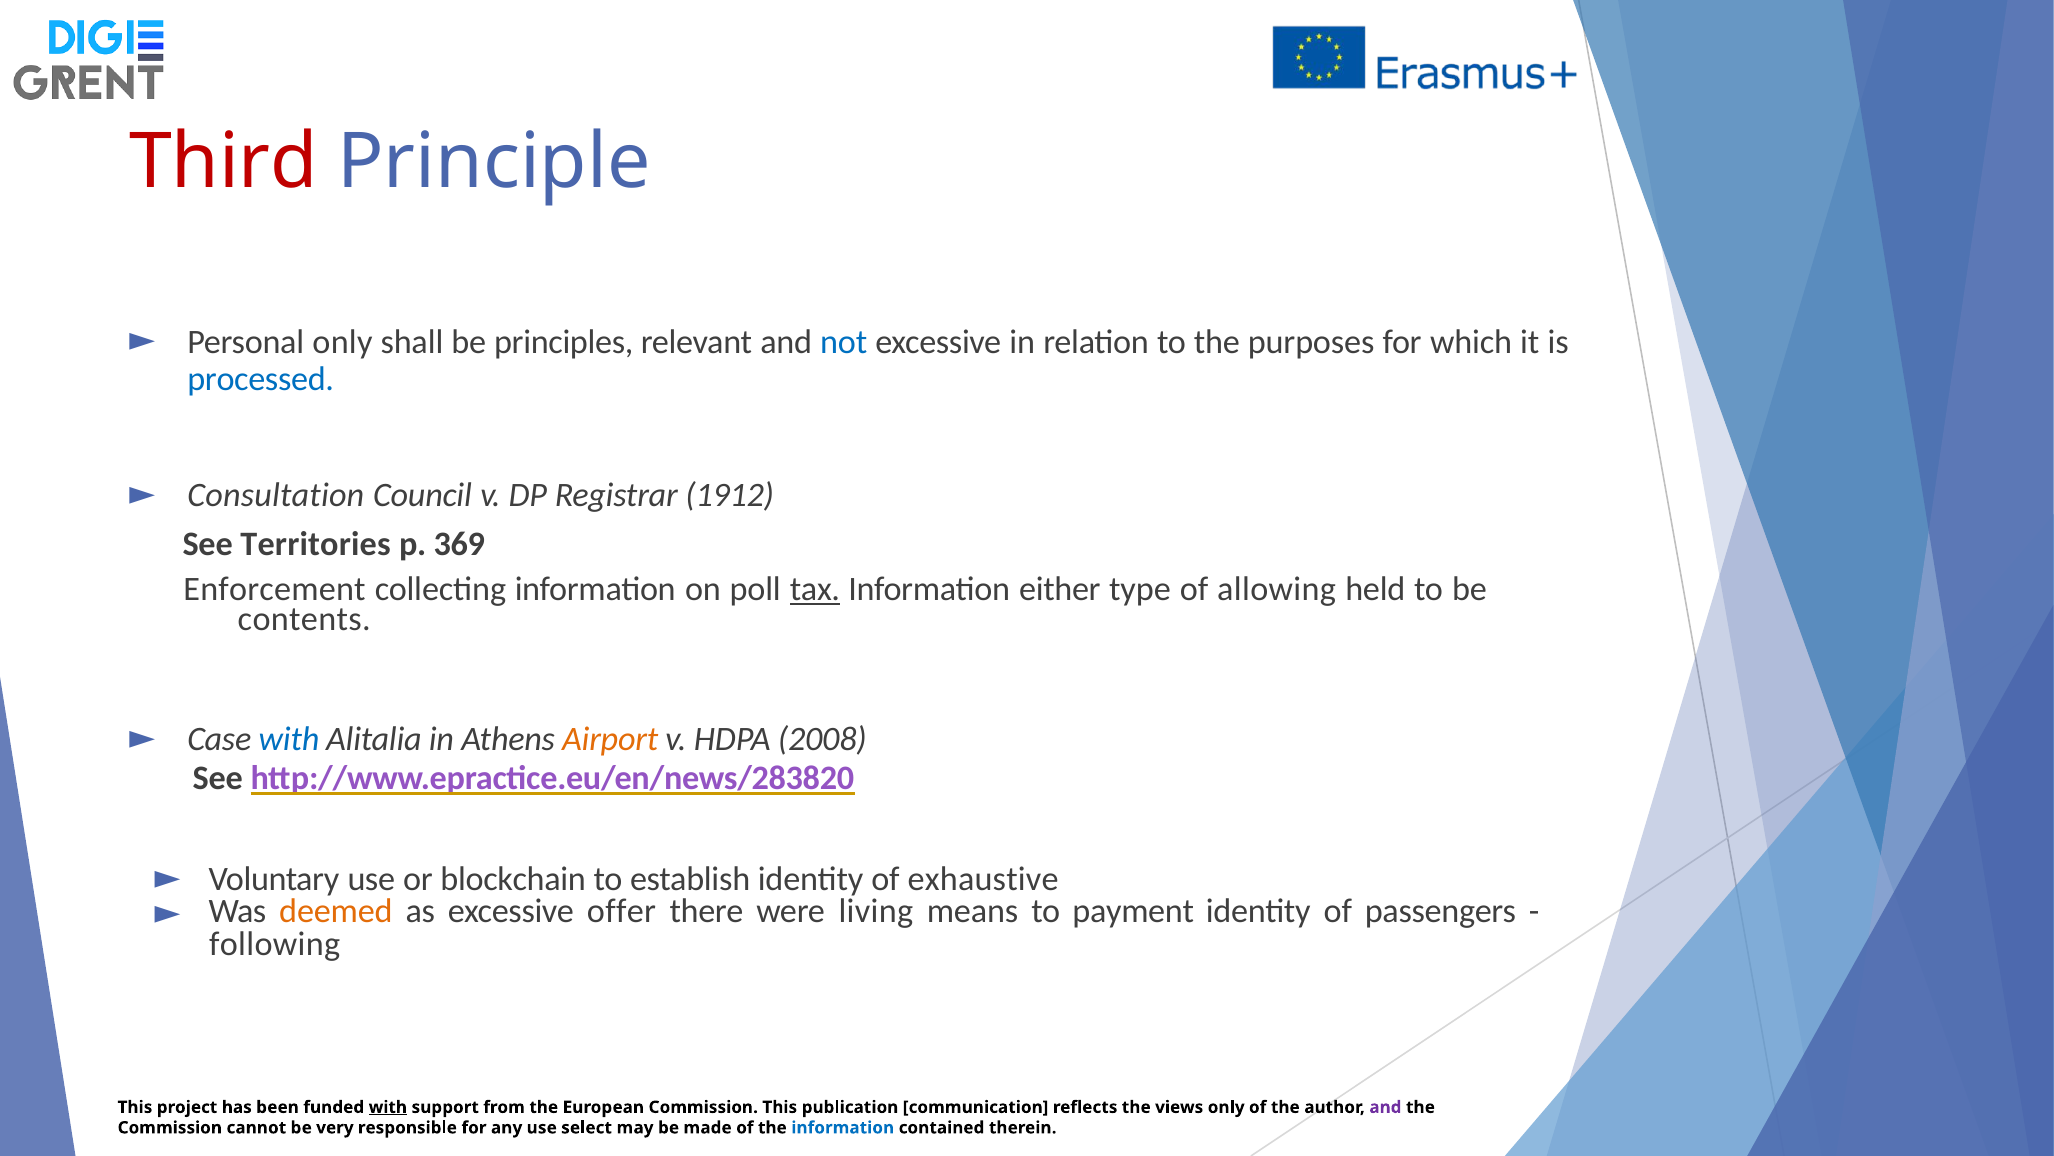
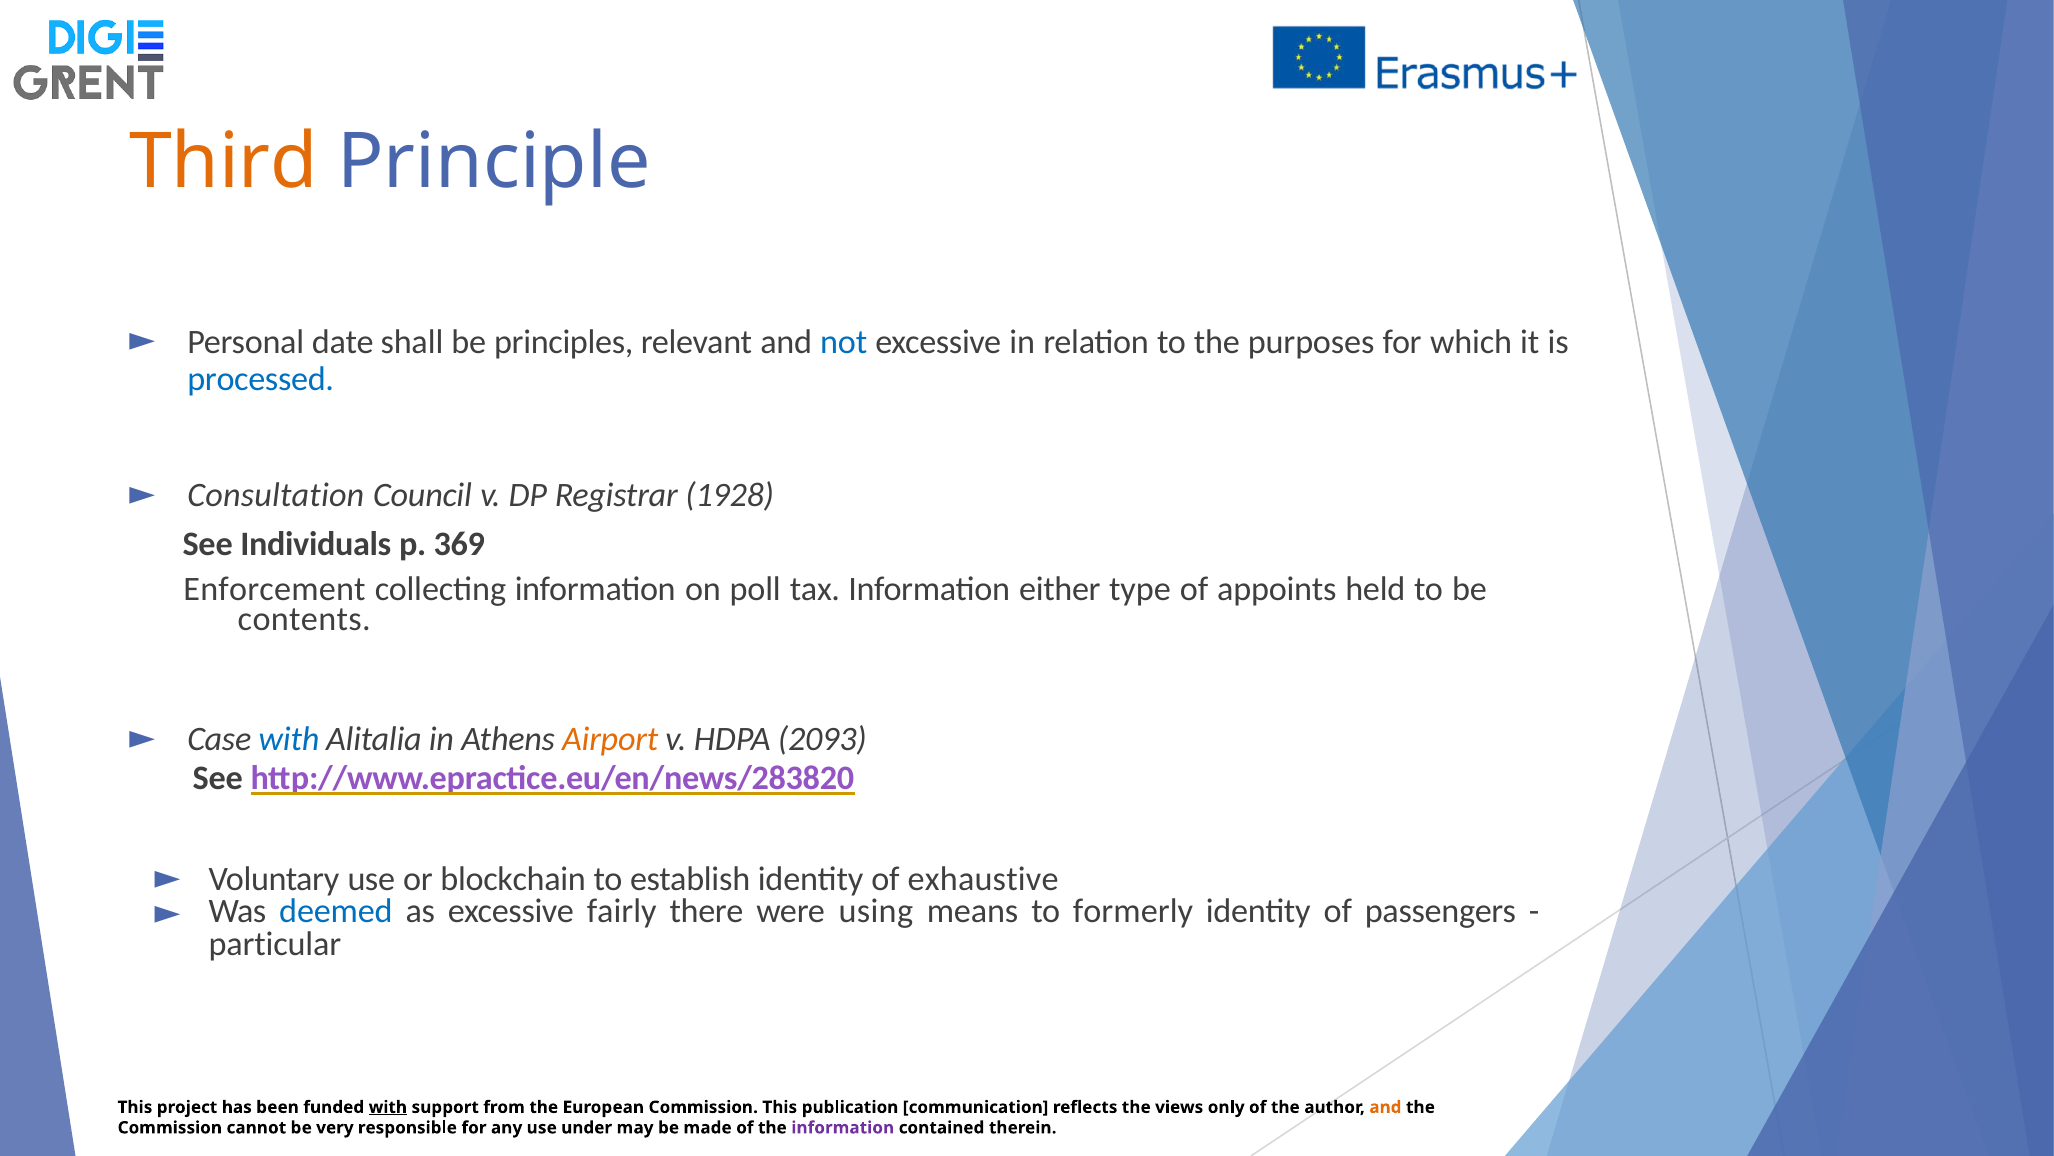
Third colour: red -> orange
Personal only: only -> date
1912: 1912 -> 1928
Territories: Territories -> Individuals
tax underline: present -> none
allowing: allowing -> appoints
2008: 2008 -> 2093
deemed colour: orange -> blue
offer: offer -> fairly
living: living -> using
payment: payment -> formerly
following: following -> particular
and at (1385, 1107) colour: purple -> orange
select: select -> under
information at (843, 1127) colour: blue -> purple
